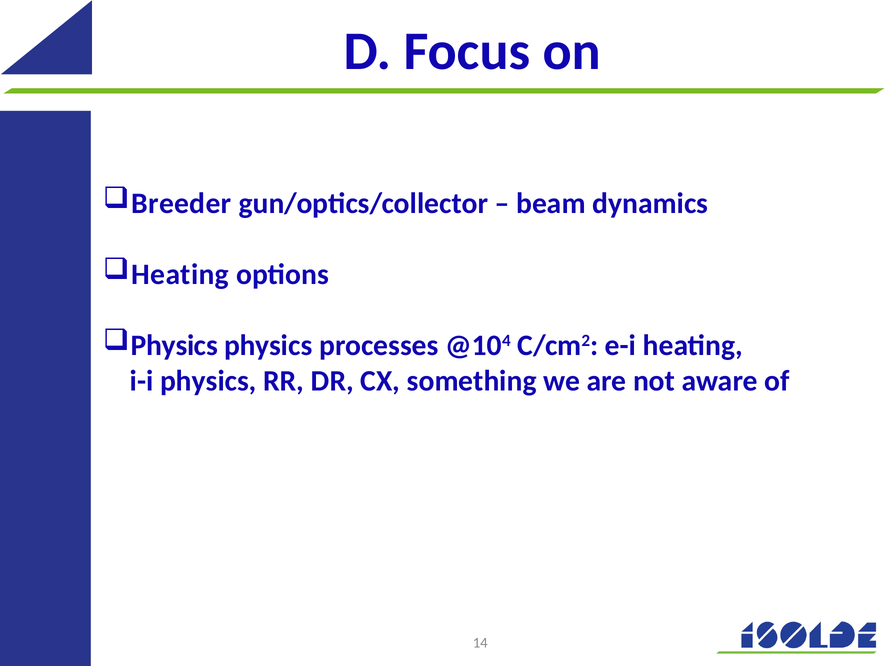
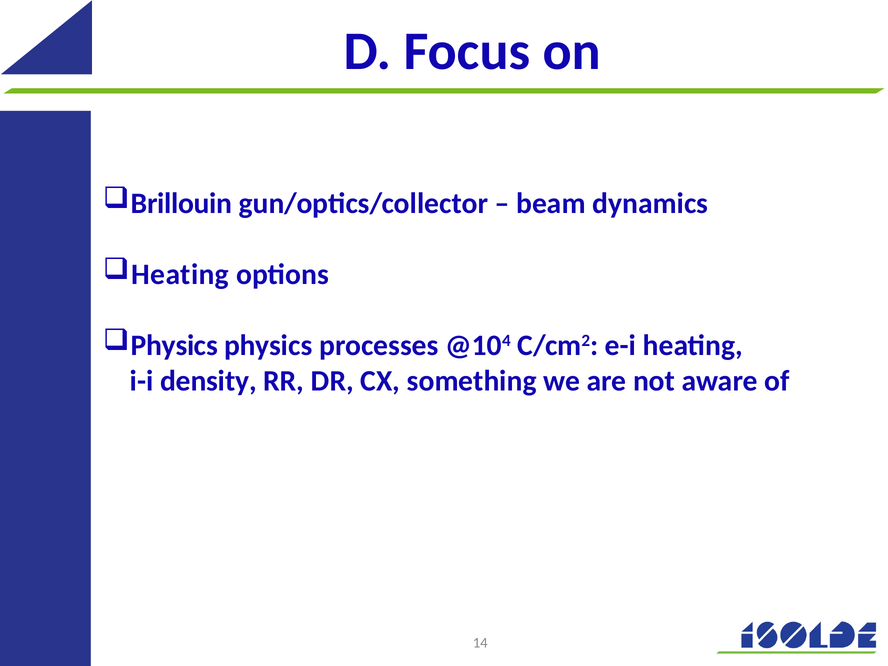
Breeder: Breeder -> Brillouin
i-i physics: physics -> density
